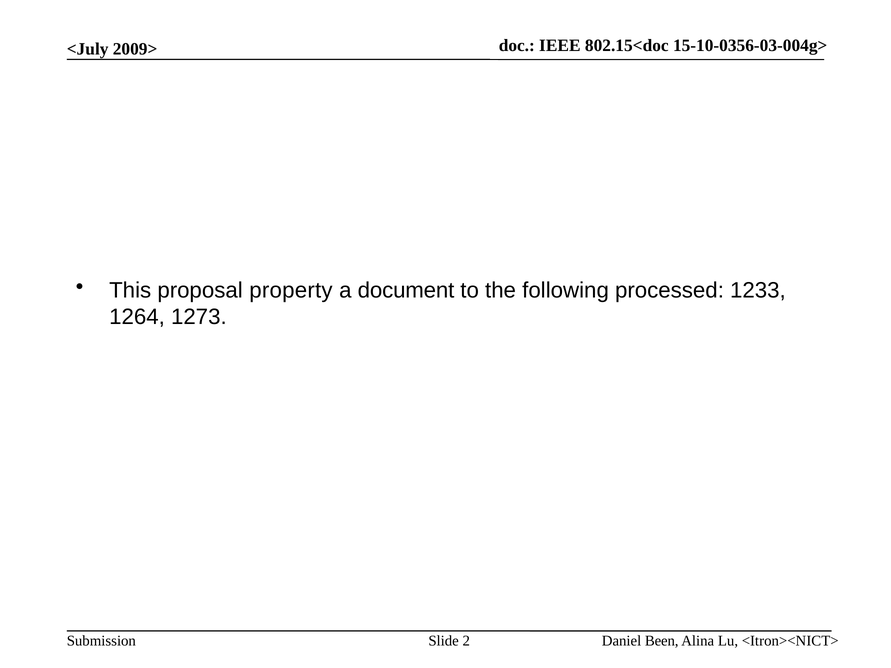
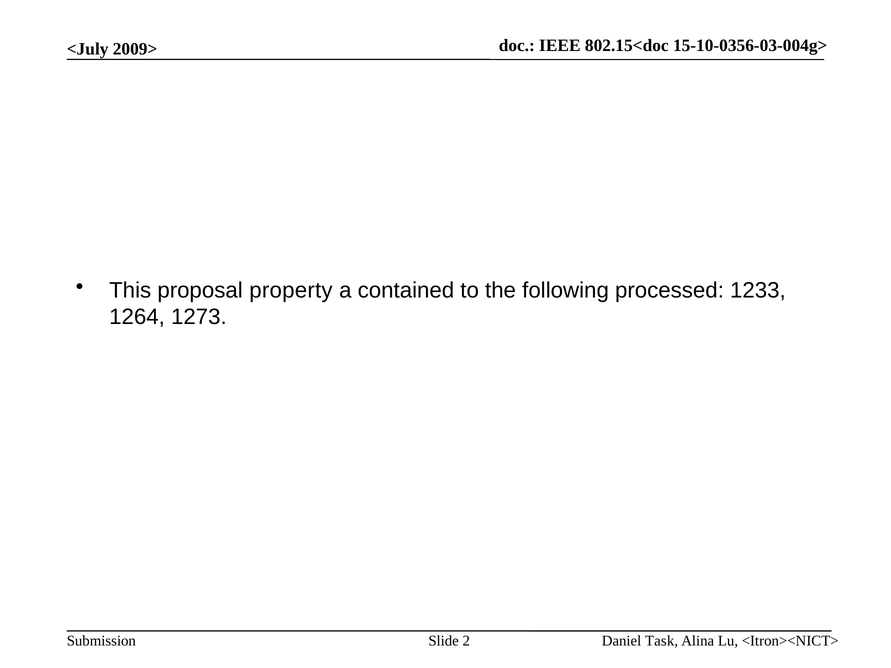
document: document -> contained
Been: Been -> Task
